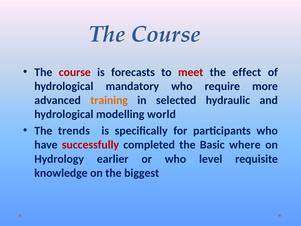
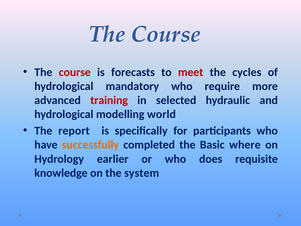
effect: effect -> cycles
training colour: orange -> red
trends: trends -> report
successfully colour: red -> orange
level: level -> does
biggest: biggest -> system
